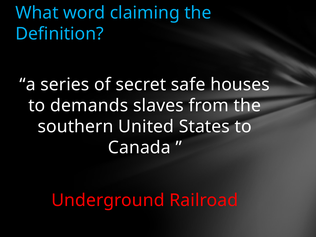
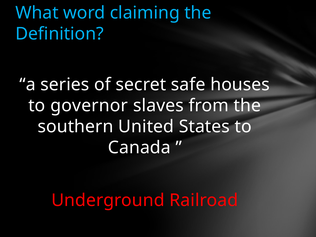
demands: demands -> governor
